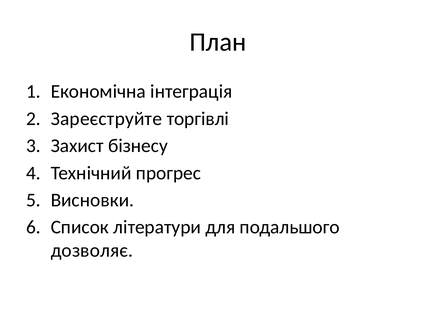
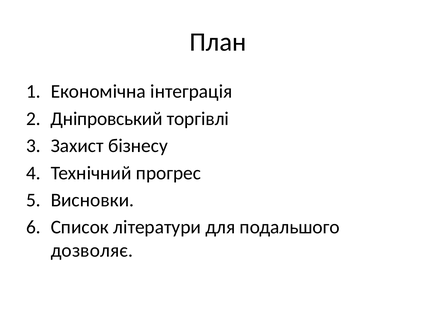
Зареєструйте: Зареєструйте -> Дніпровський
